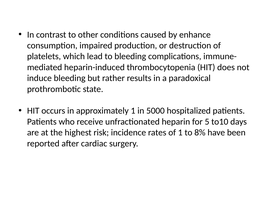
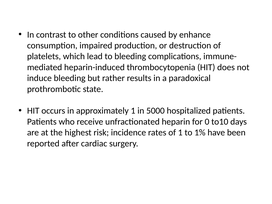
5: 5 -> 0
8%: 8% -> 1%
